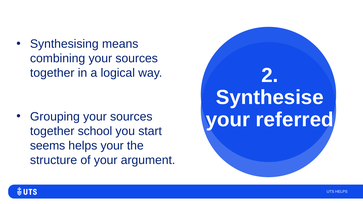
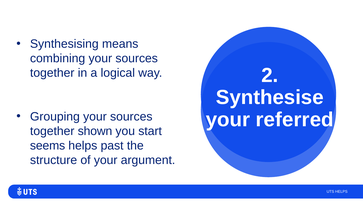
school: school -> shown
helps your: your -> past
